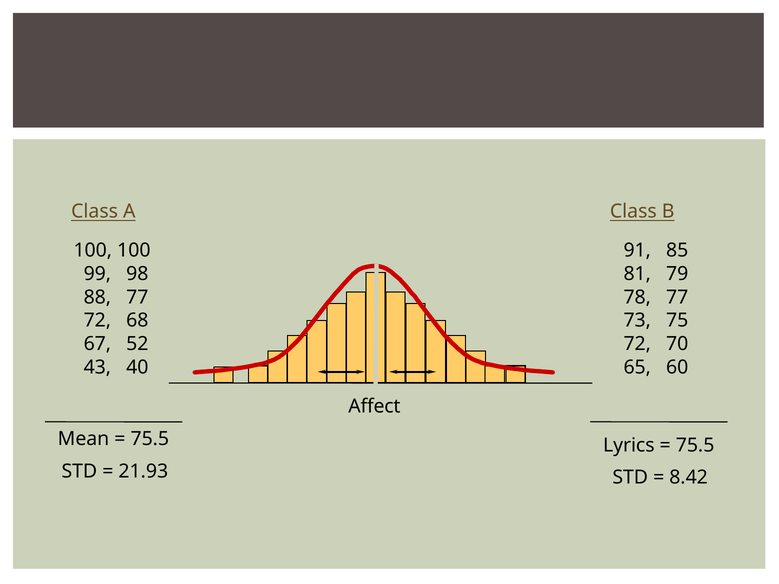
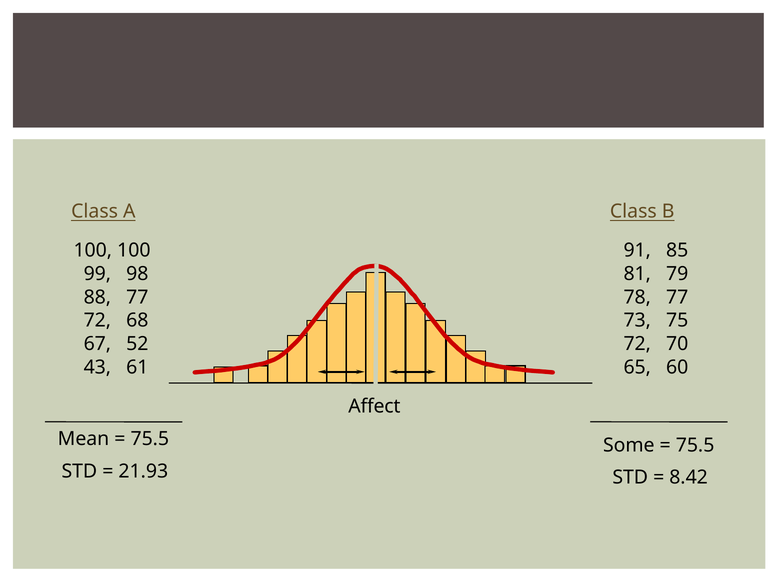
40: 40 -> 61
Lyrics: Lyrics -> Some
